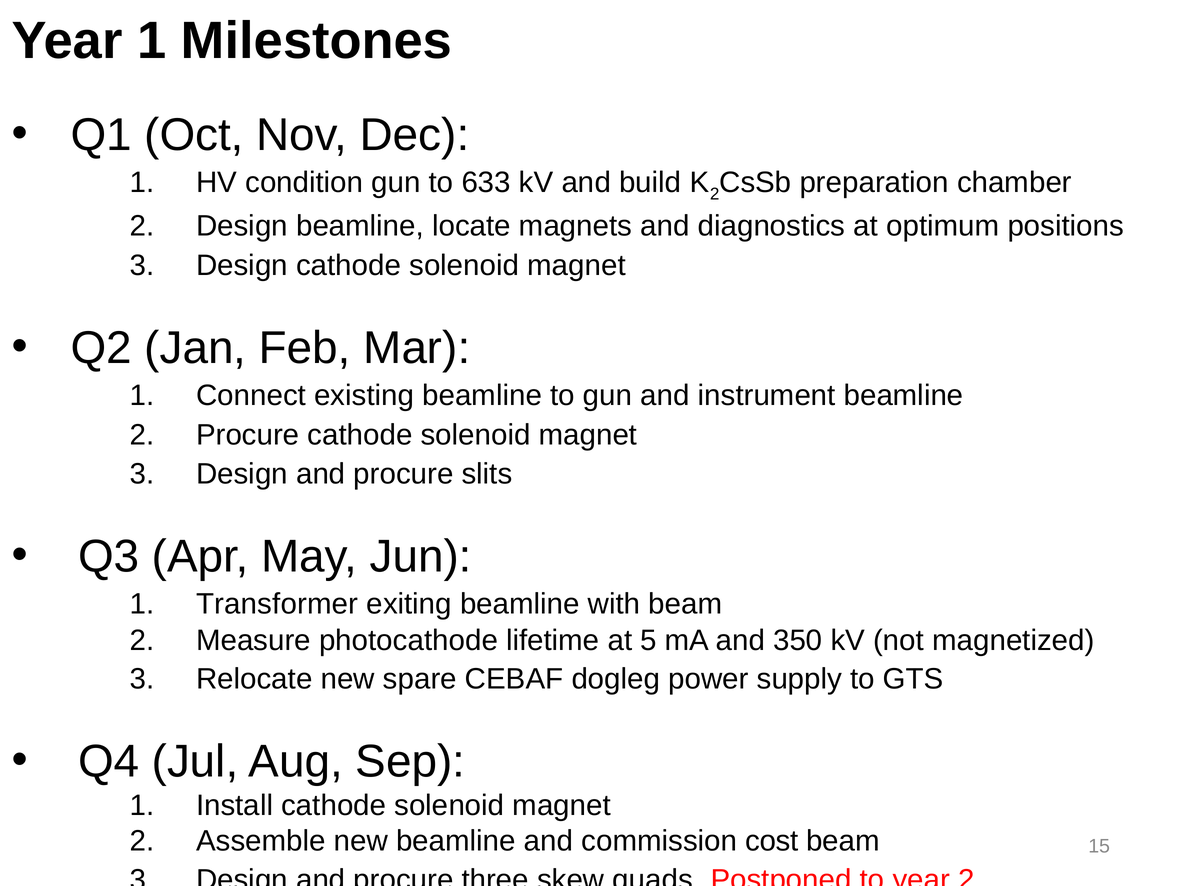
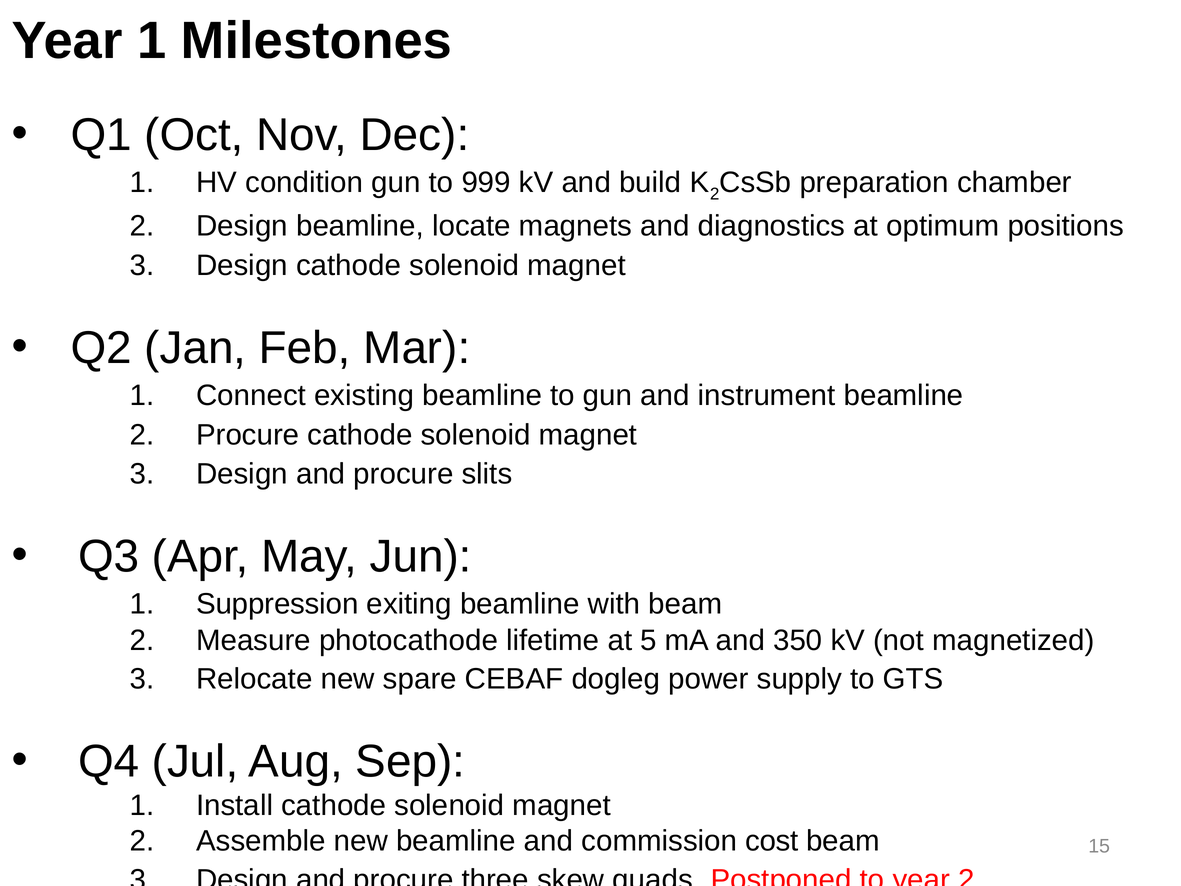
633: 633 -> 999
Transformer: Transformer -> Suppression
